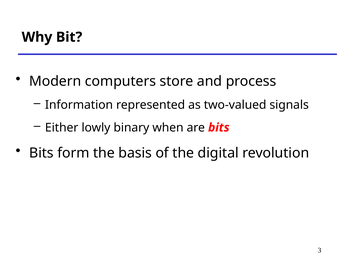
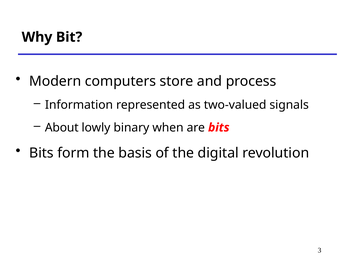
Either: Either -> About
